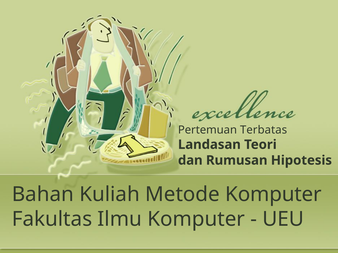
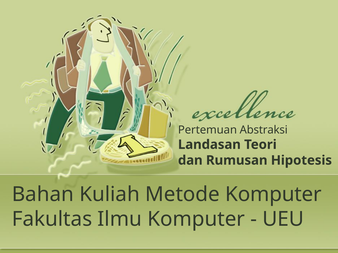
Terbatas: Terbatas -> Abstraksi
